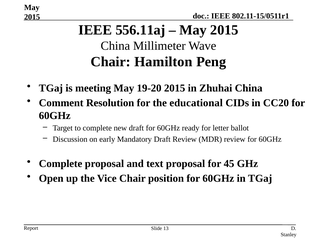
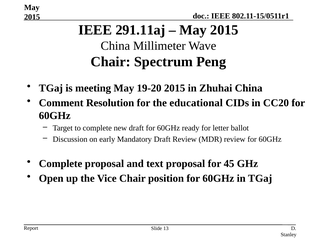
556.11aj: 556.11aj -> 291.11aj
Hamilton: Hamilton -> Spectrum
